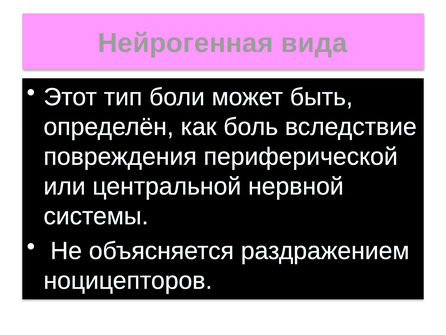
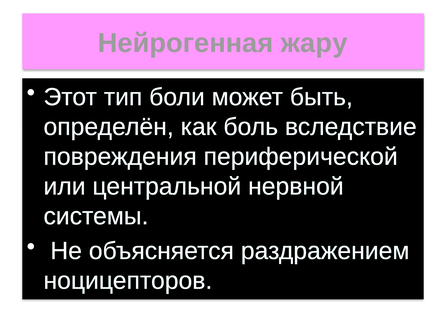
вида: вида -> жару
